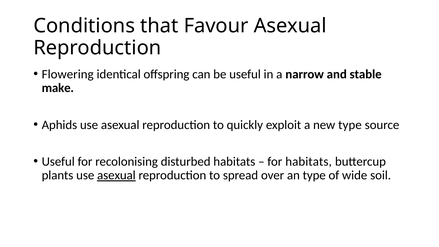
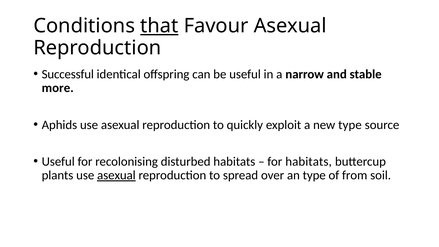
that underline: none -> present
Flowering: Flowering -> Successful
make: make -> more
wide: wide -> from
